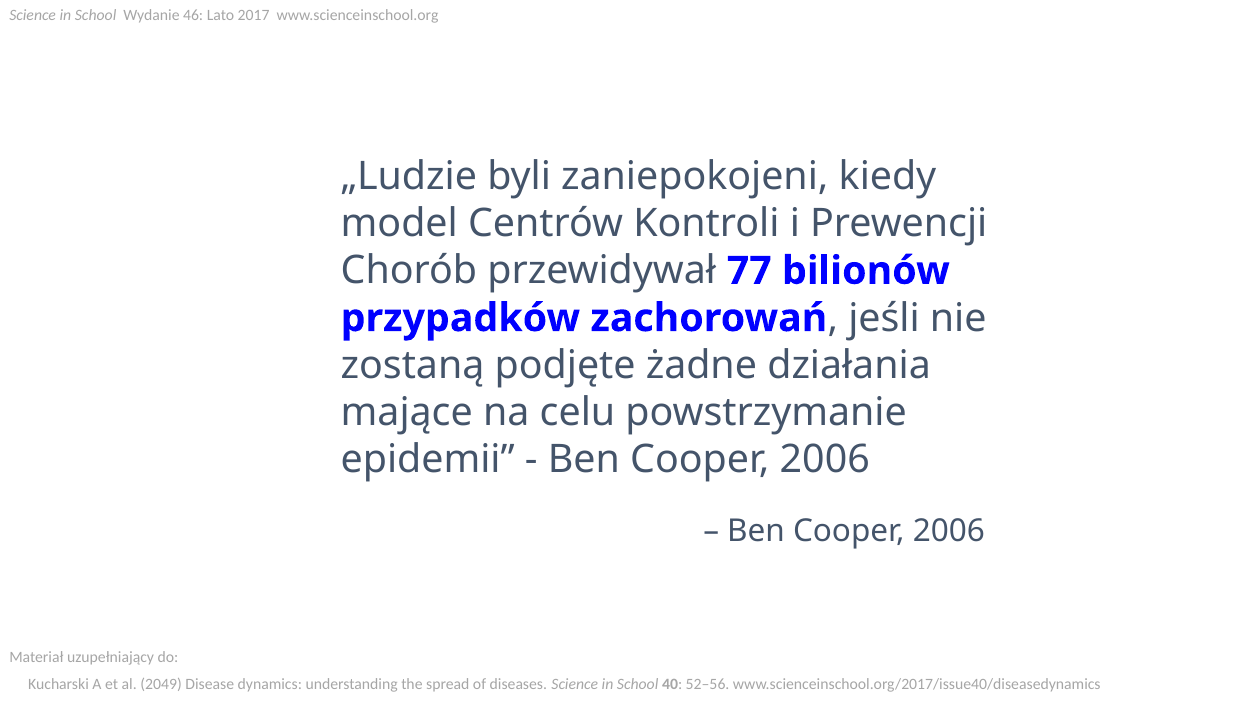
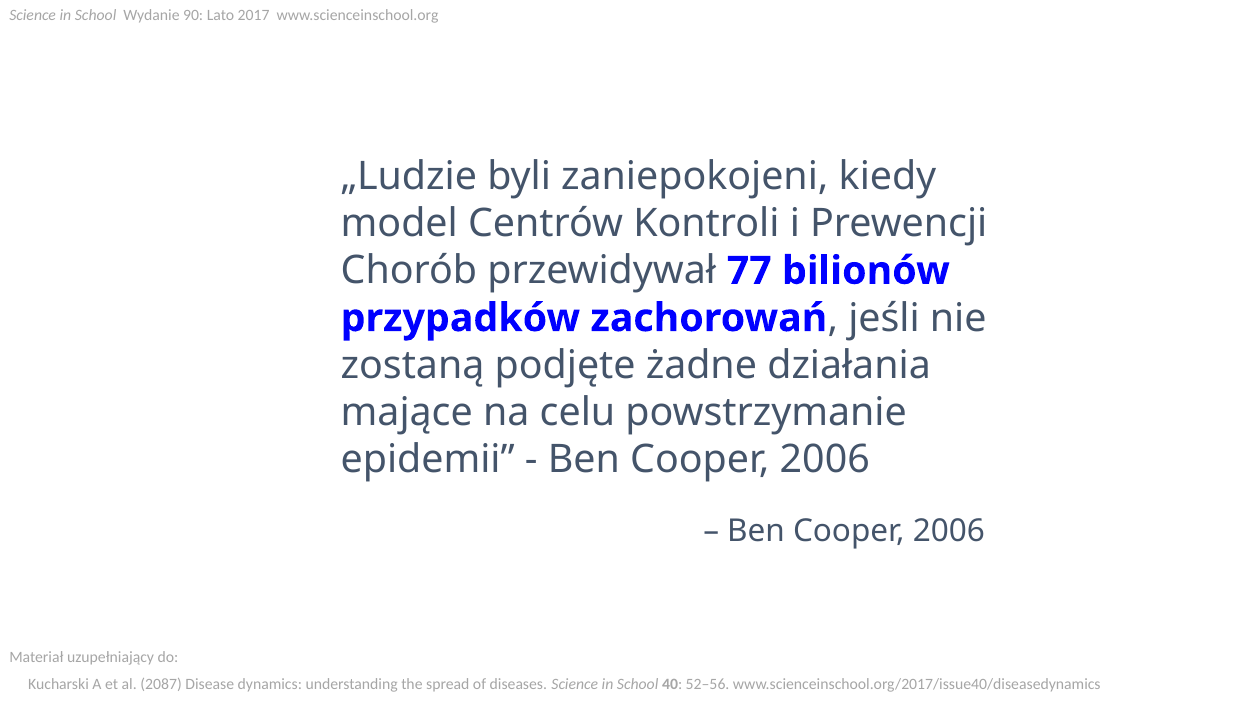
46: 46 -> 90
2049: 2049 -> 2087
